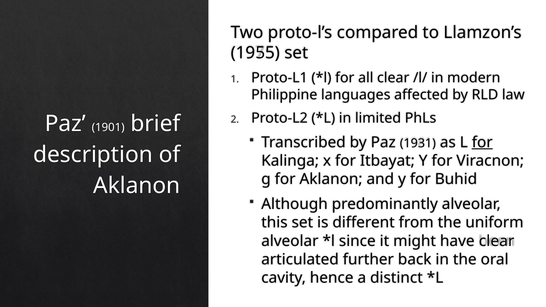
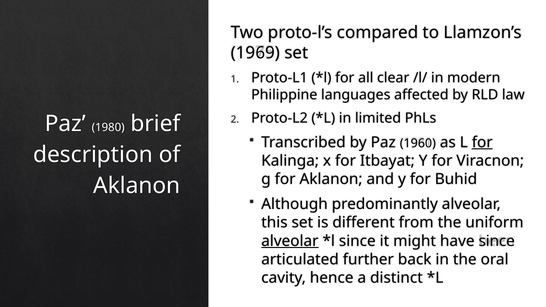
1955: 1955 -> 1969
1901: 1901 -> 1980
1931: 1931 -> 1960
alveolar at (290, 241) underline: none -> present
have clear: clear -> since
